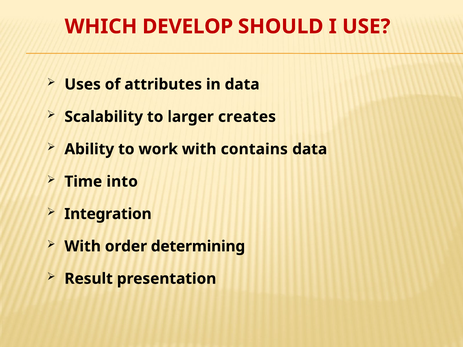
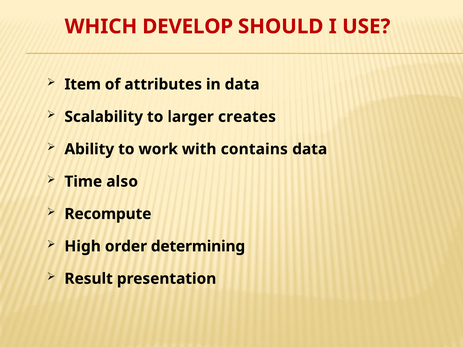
Uses: Uses -> Item
into: into -> also
Integration: Integration -> Recompute
With at (83, 246): With -> High
